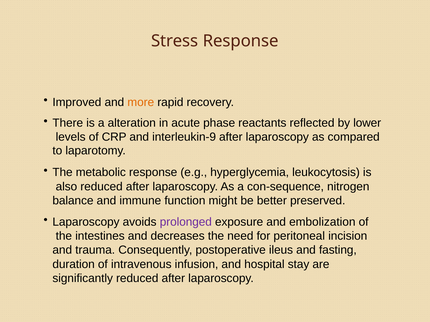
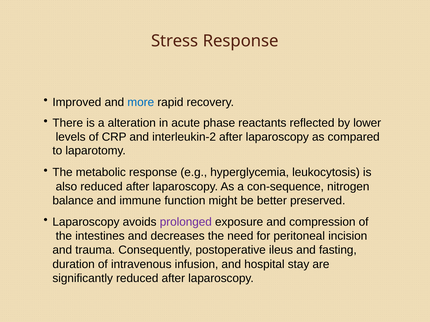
more colour: orange -> blue
interleukin-9: interleukin-9 -> interleukin-2
embolization: embolization -> compression
